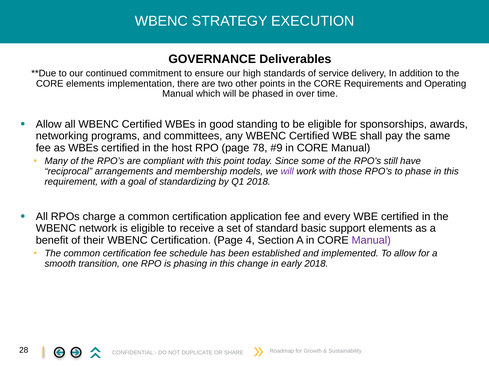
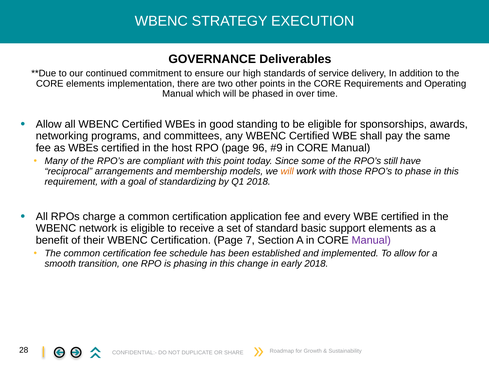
78: 78 -> 96
will at (287, 171) colour: purple -> orange
4: 4 -> 7
